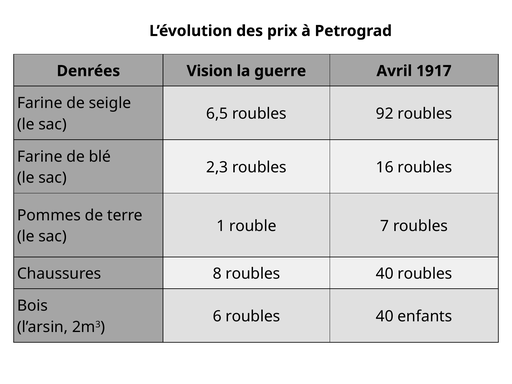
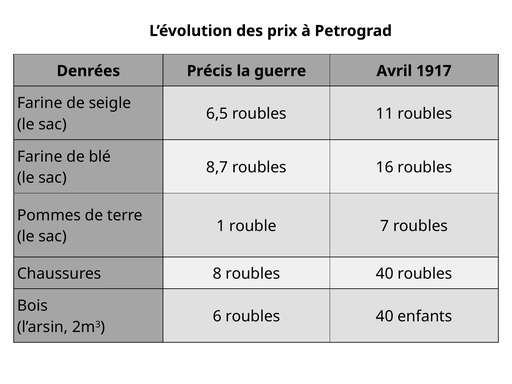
Vision: Vision -> Précis
92: 92 -> 11
2,3: 2,3 -> 8,7
